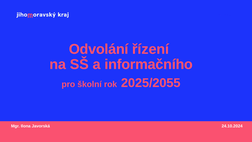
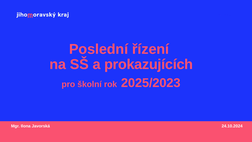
Odvolání: Odvolání -> Poslední
informačního: informačního -> prokazujících
2025/2055: 2025/2055 -> 2025/2023
